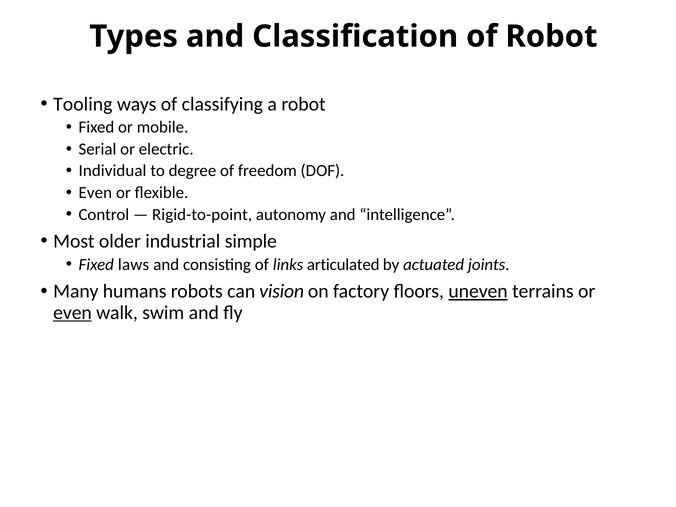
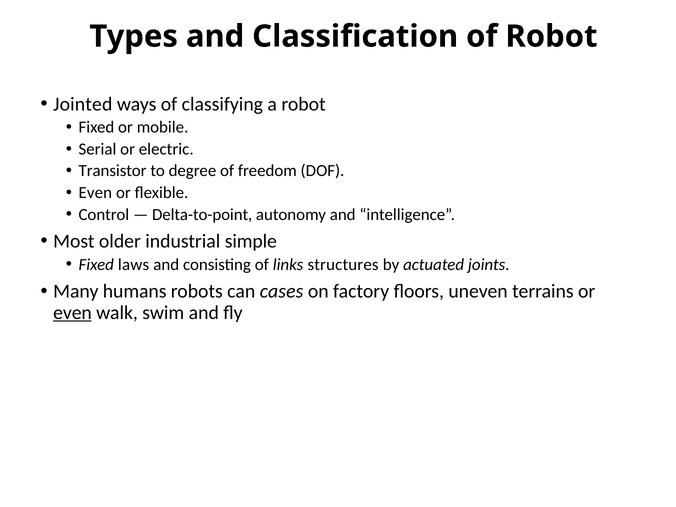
Tooling: Tooling -> Jointed
Individual: Individual -> Transistor
Rigid-to-point: Rigid-to-point -> Delta-to-point
articulated: articulated -> structures
vision: vision -> cases
uneven underline: present -> none
